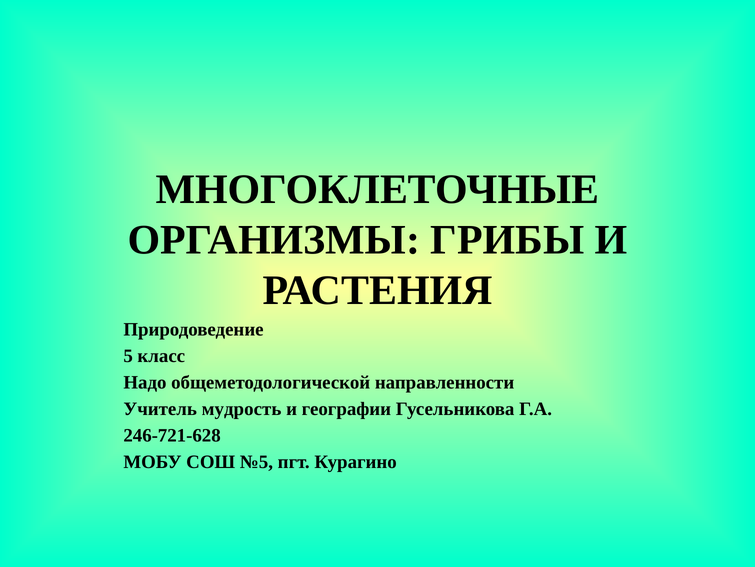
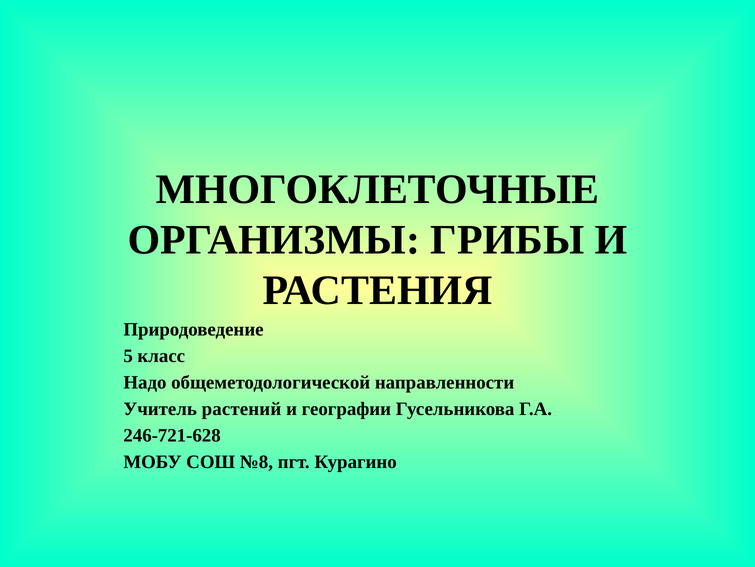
мудрость: мудрость -> растений
№5: №5 -> №8
